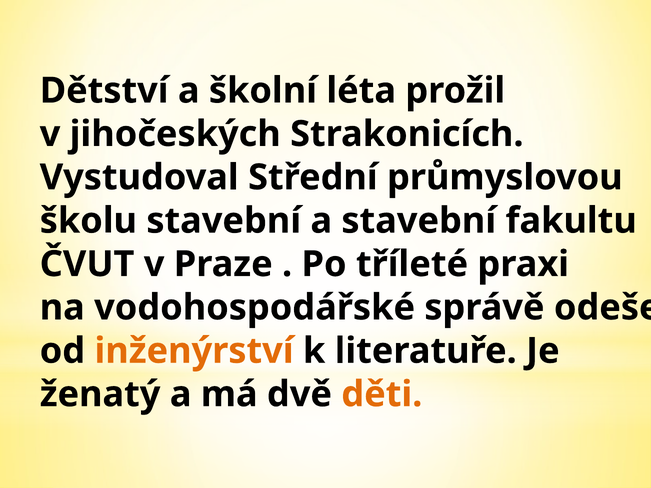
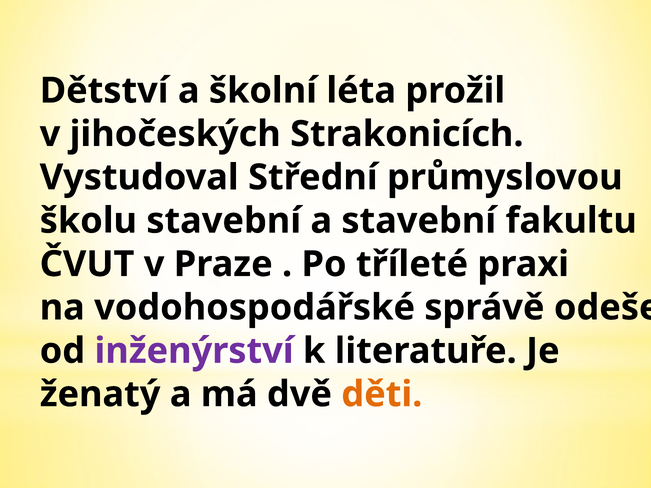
inženýrství colour: orange -> purple
